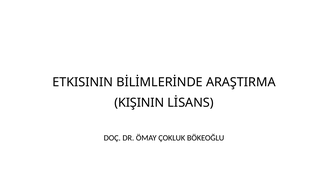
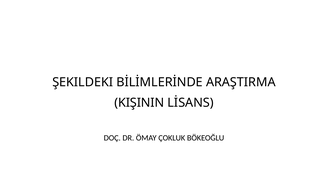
ETKISININ: ETKISININ -> ŞEKILDEKI
